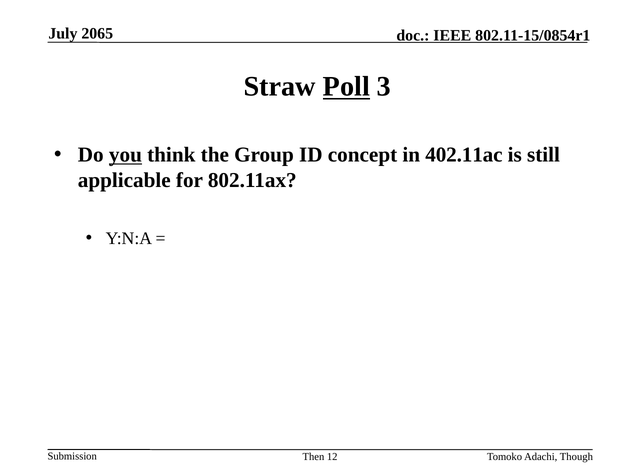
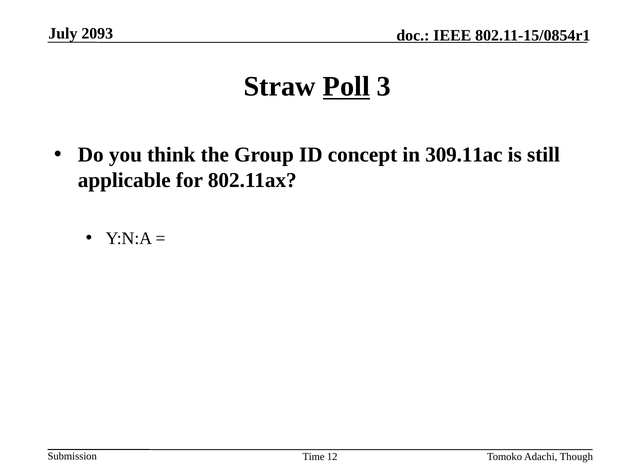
2065: 2065 -> 2093
you underline: present -> none
402.11ac: 402.11ac -> 309.11ac
Then: Then -> Time
